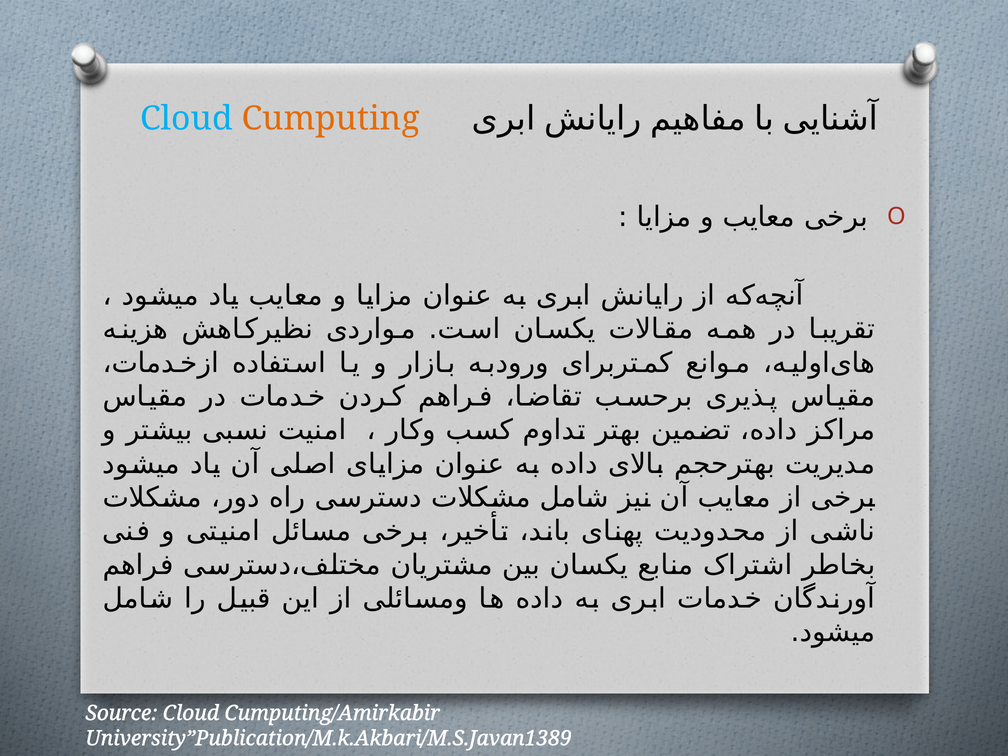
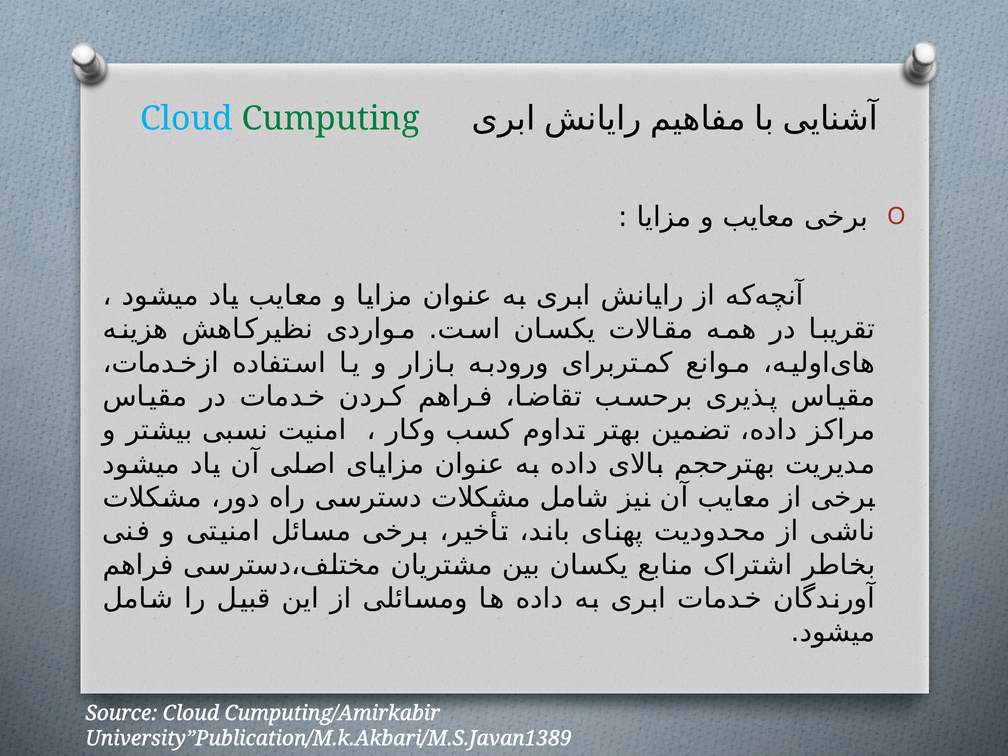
Cumputing colour: orange -> green
